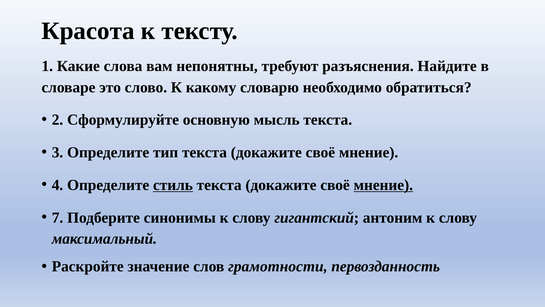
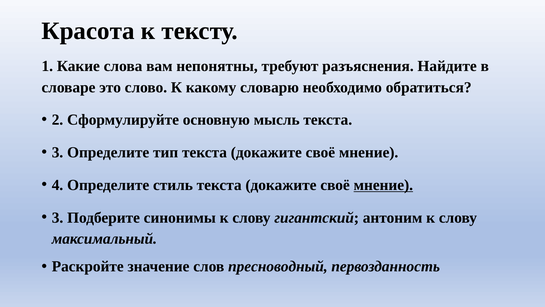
стиль underline: present -> none
7 at (58, 217): 7 -> 3
грамотности: грамотности -> пресноводный
